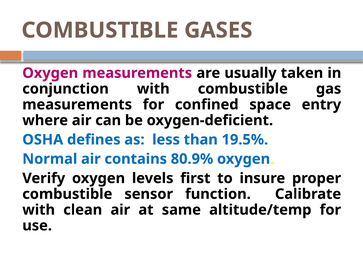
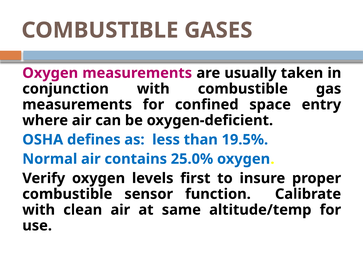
80.9%: 80.9% -> 25.0%
